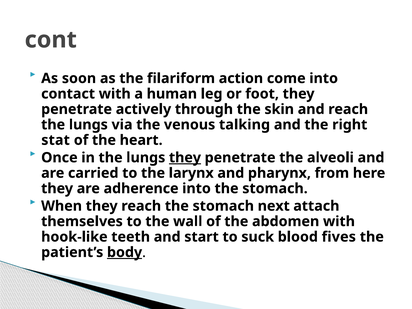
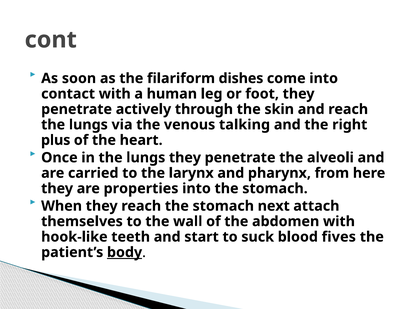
action: action -> dishes
stat: stat -> plus
they at (185, 158) underline: present -> none
adherence: adherence -> properties
